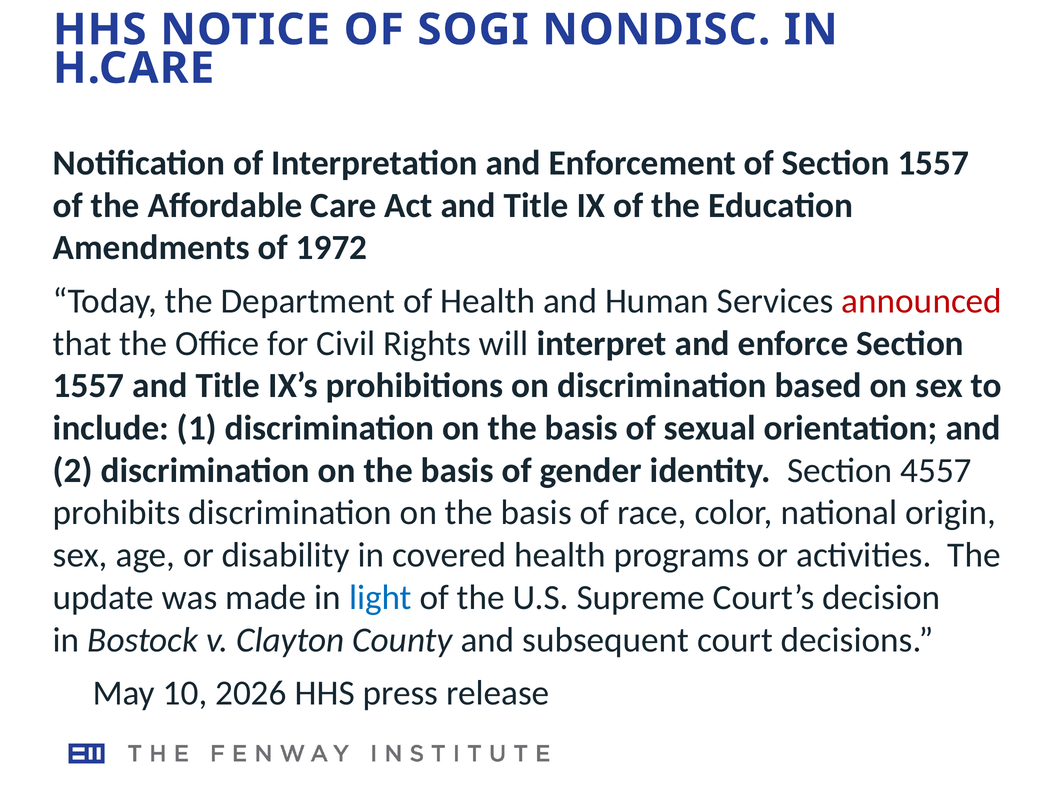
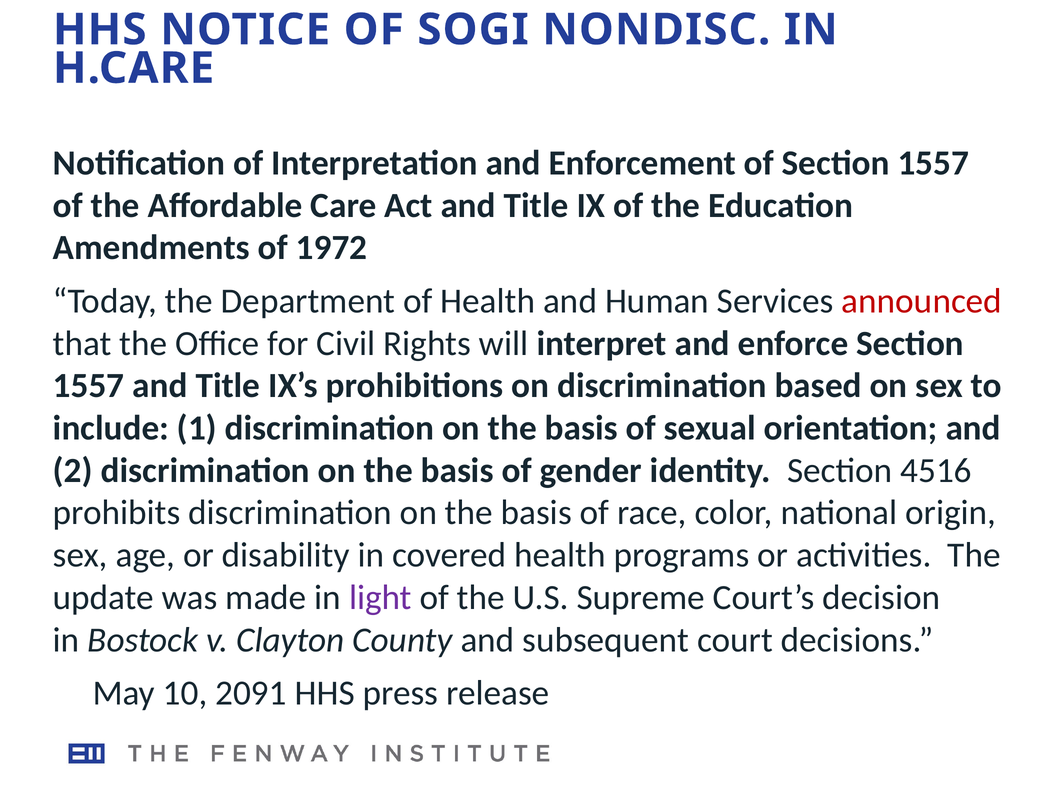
4557: 4557 -> 4516
light colour: blue -> purple
2026: 2026 -> 2091
